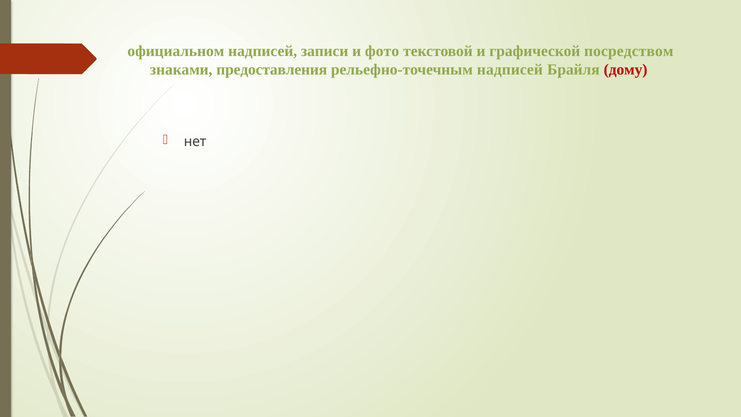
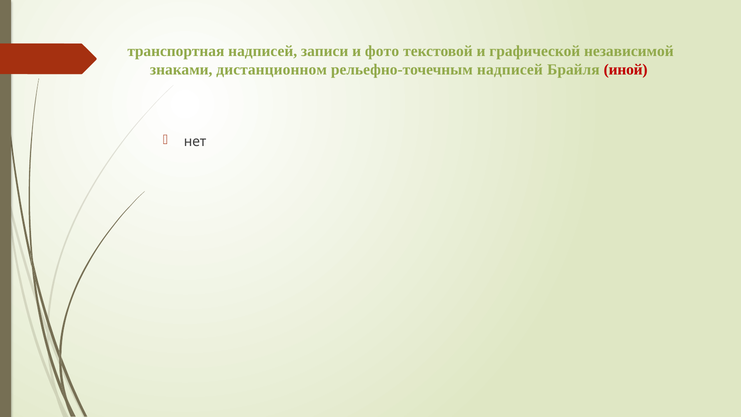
официальном: официальном -> транспортная
посредством: посредством -> независимой
предоставления: предоставления -> дистанционном
дому: дому -> иной
